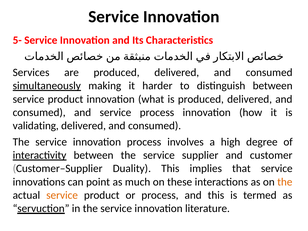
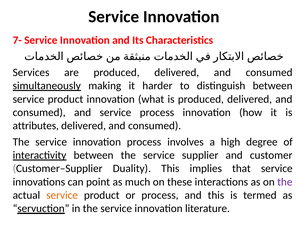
5-: 5- -> 7-
validating: validating -> attributes
the at (285, 182) colour: orange -> purple
